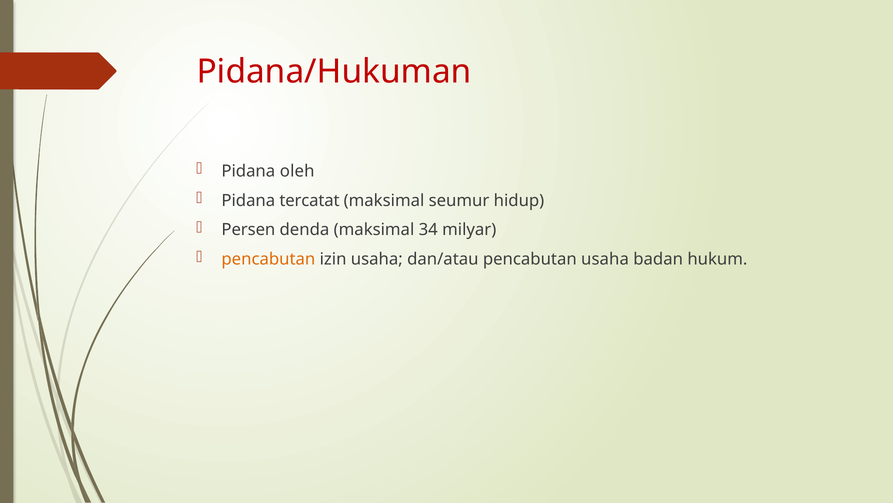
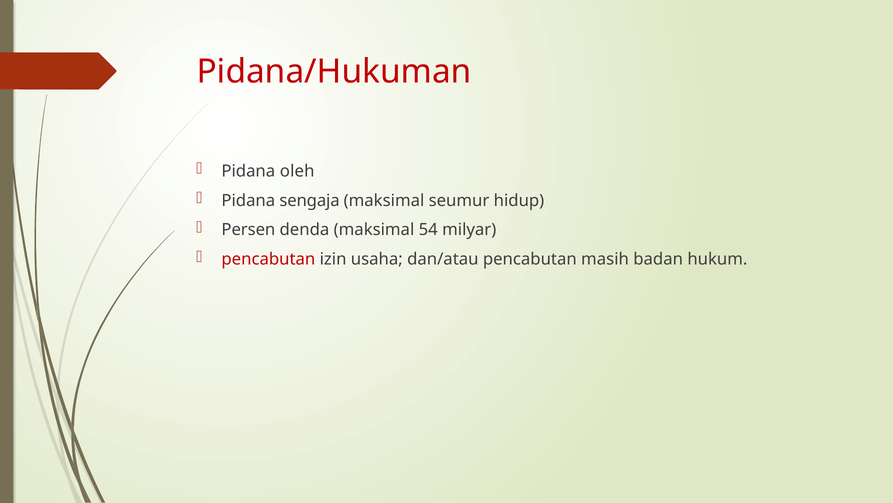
tercatat: tercatat -> sengaja
34: 34 -> 54
pencabutan at (268, 259) colour: orange -> red
pencabutan usaha: usaha -> masih
